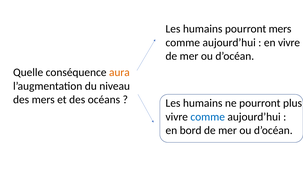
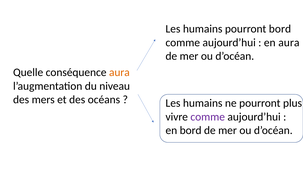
pourront mers: mers -> bord
en vivre: vivre -> aura
comme at (208, 116) colour: blue -> purple
